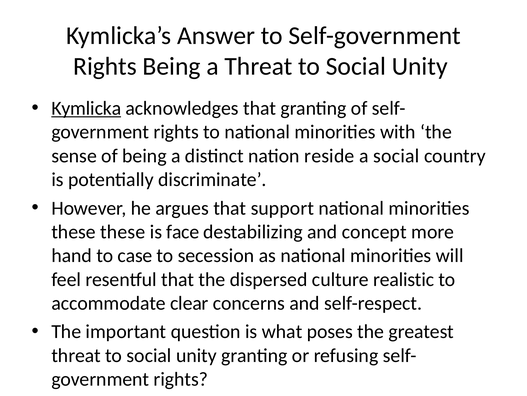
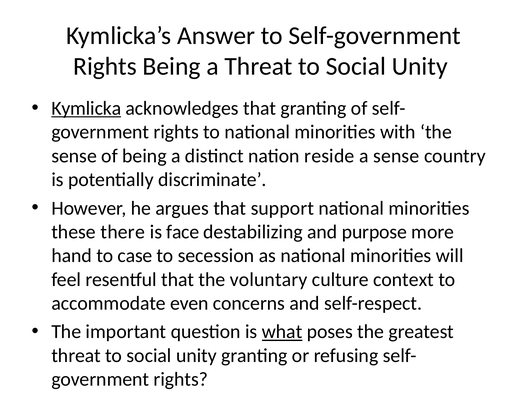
a social: social -> sense
these these: these -> there
concept: concept -> purpose
dispersed: dispersed -> voluntary
realistic: realistic -> context
clear: clear -> even
what underline: none -> present
